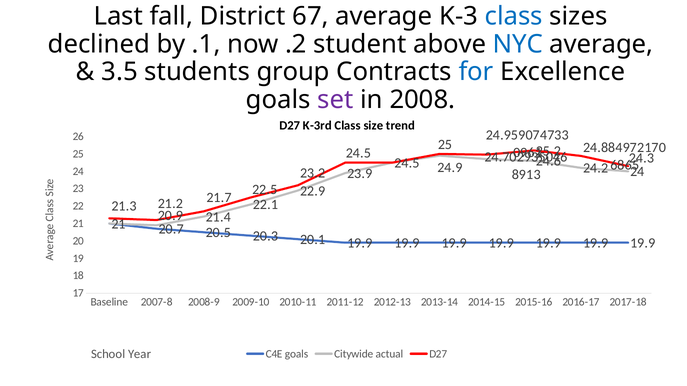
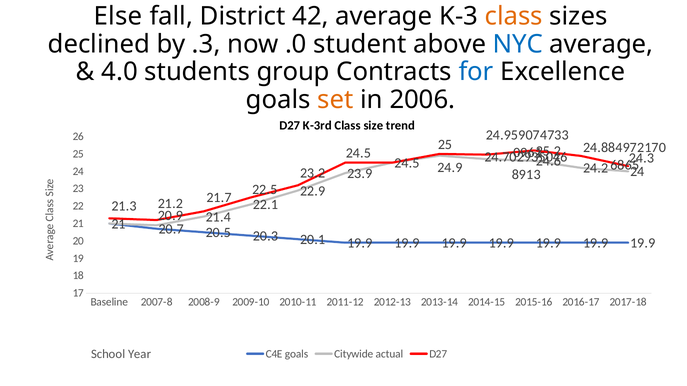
Last: Last -> Else
67: 67 -> 42
class at (514, 16) colour: blue -> orange
.1: .1 -> .3
.2: .2 -> .0
3.5: 3.5 -> 4.0
set colour: purple -> orange
2008: 2008 -> 2006
